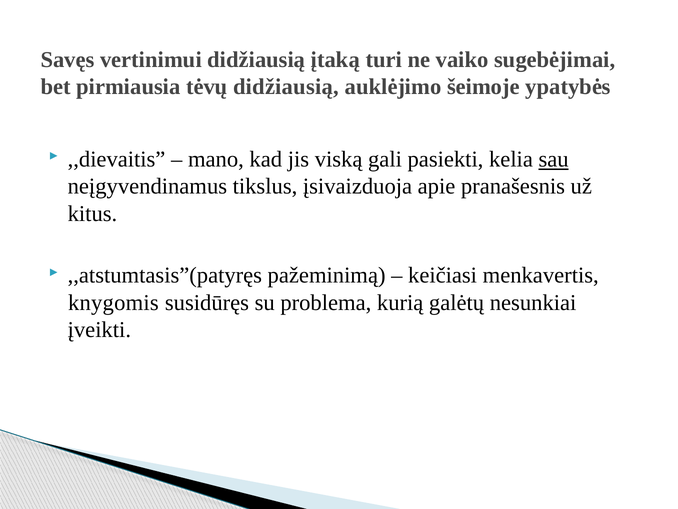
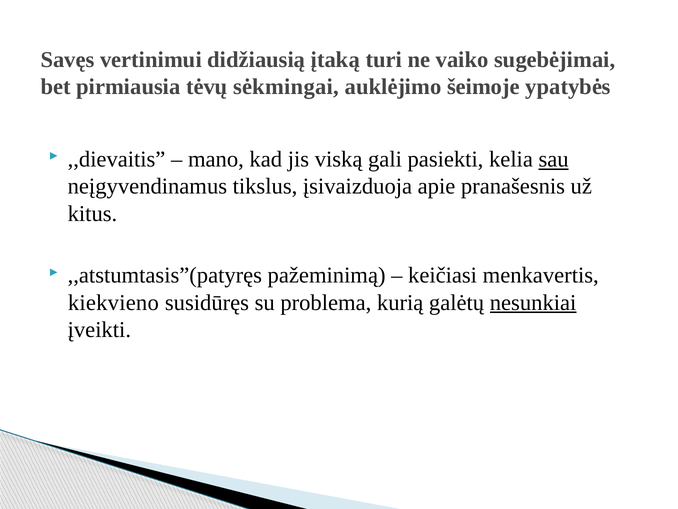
tėvų didžiausią: didžiausią -> sėkmingai
knygomis: knygomis -> kiekvieno
nesunkiai underline: none -> present
